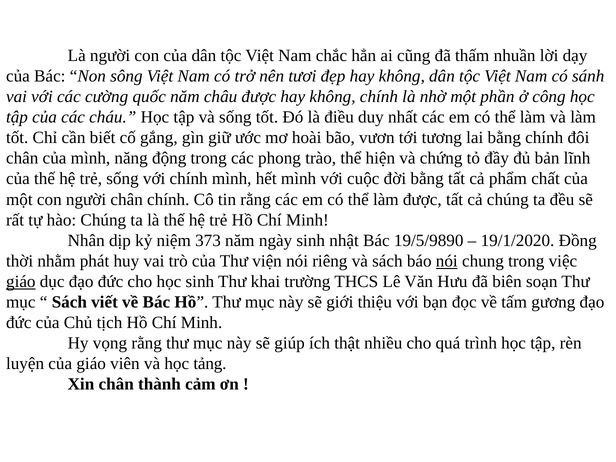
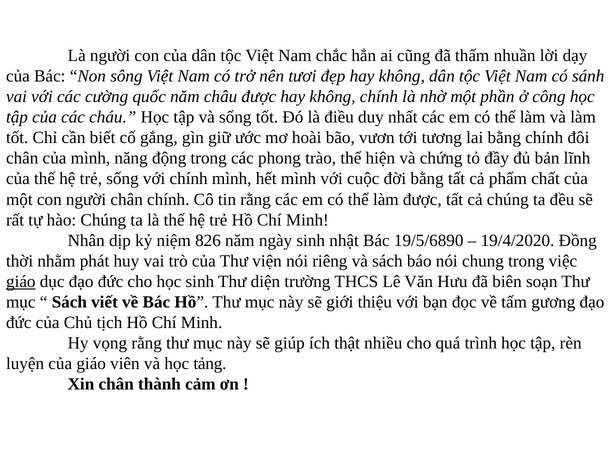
373: 373 -> 826
19/5/9890: 19/5/9890 -> 19/5/6890
19/1/2020: 19/1/2020 -> 19/4/2020
nói at (447, 261) underline: present -> none
khai: khai -> diện
